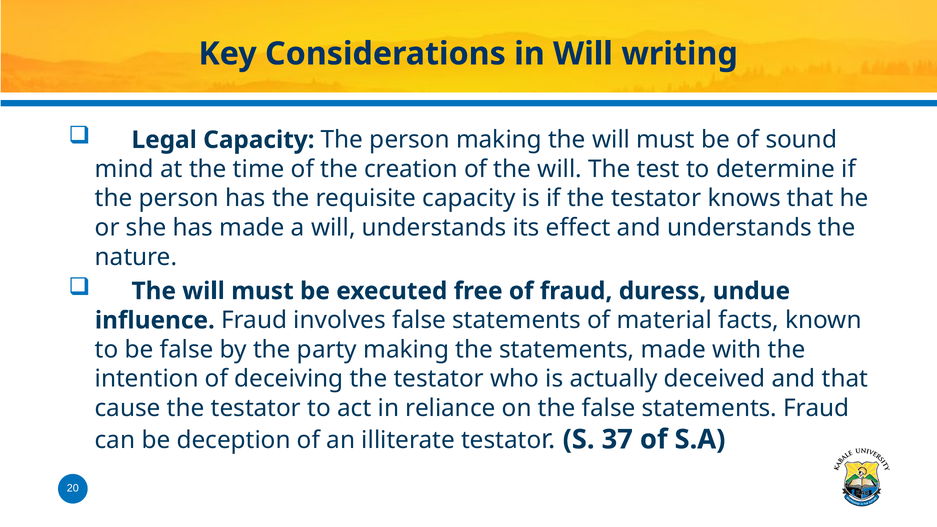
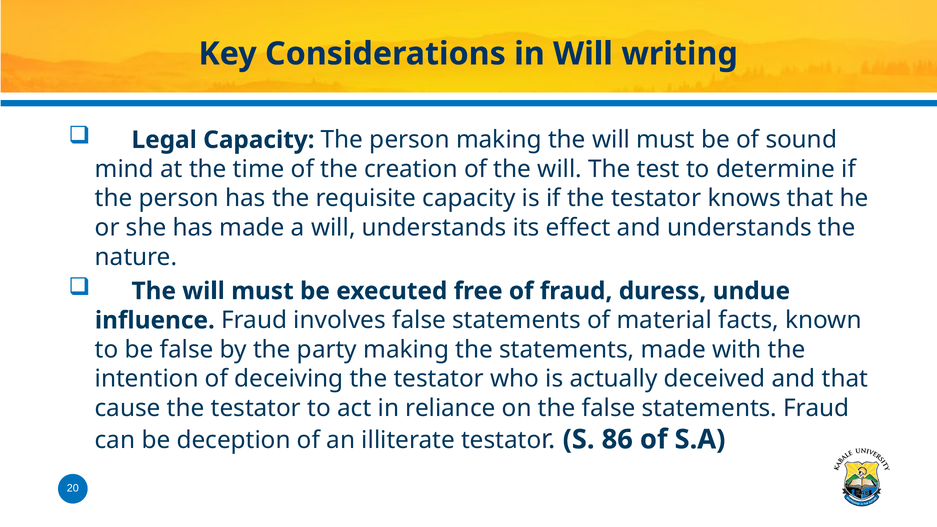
37: 37 -> 86
